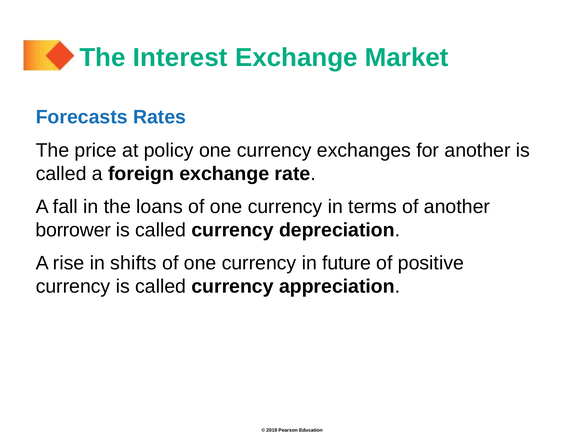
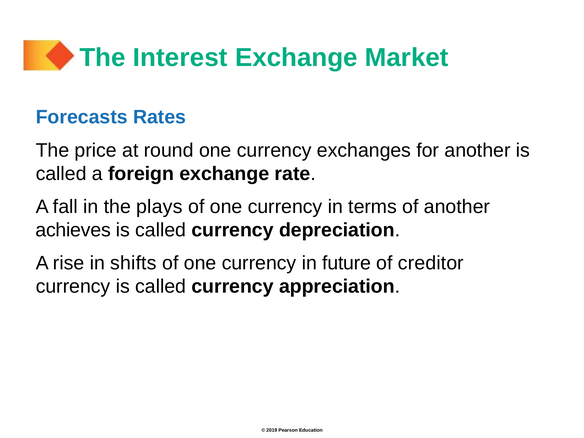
policy: policy -> round
loans: loans -> plays
borrower: borrower -> achieves
positive: positive -> creditor
